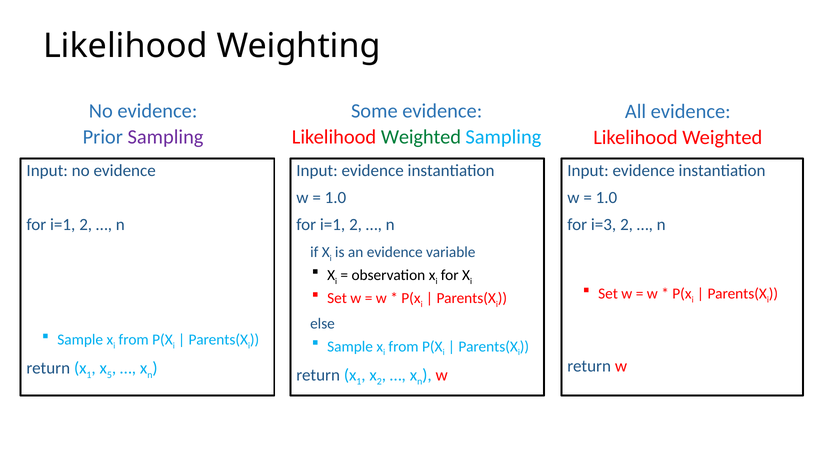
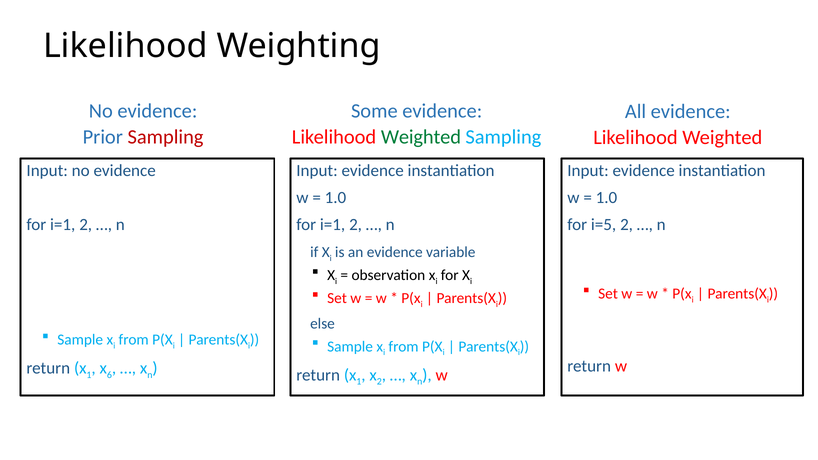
Sampling at (166, 137) colour: purple -> red
i=3: i=3 -> i=5
5: 5 -> 6
